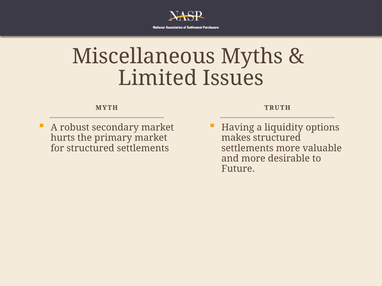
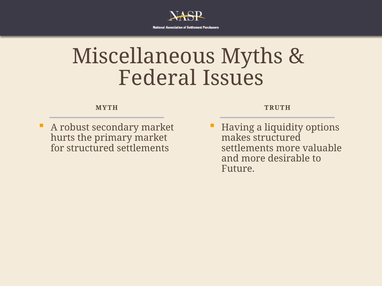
Limited: Limited -> Federal
